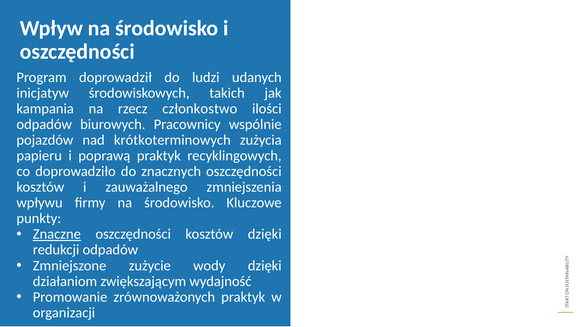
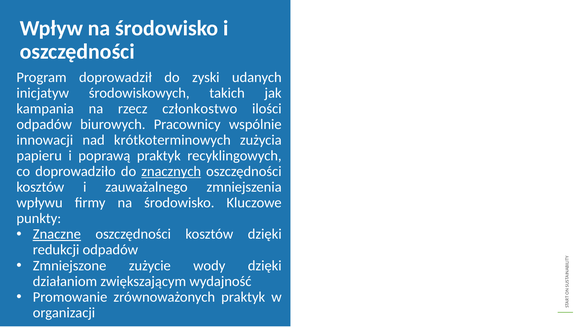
ludzi: ludzi -> zyski
pojazdów: pojazdów -> innowacji
znacznych underline: none -> present
